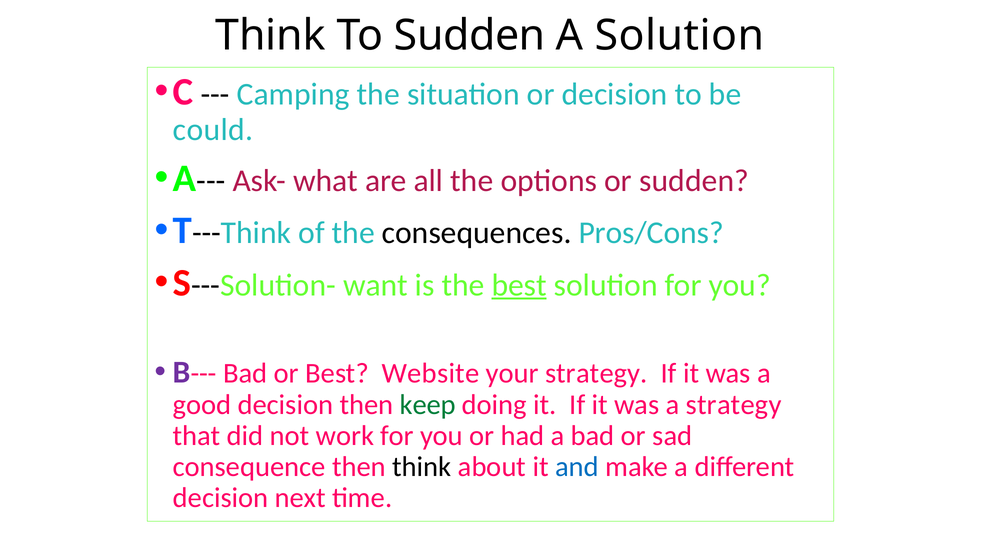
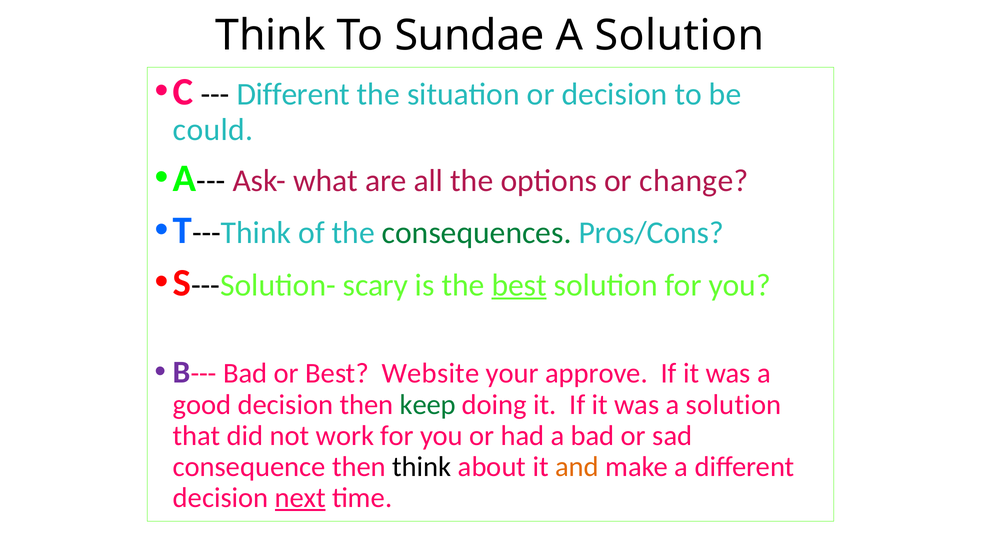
To Sudden: Sudden -> Sundae
Camping at (293, 94): Camping -> Different
or sudden: sudden -> change
consequences colour: black -> green
want: want -> scary
your strategy: strategy -> approve
was a strategy: strategy -> solution
and colour: blue -> orange
next underline: none -> present
